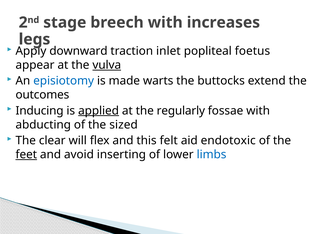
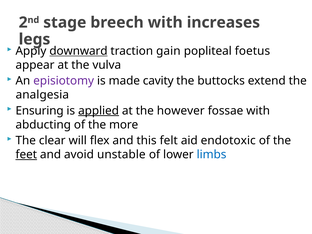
downward underline: none -> present
inlet: inlet -> gain
vulva underline: present -> none
episiotomy colour: blue -> purple
warts: warts -> cavity
outcomes: outcomes -> analgesia
Inducing: Inducing -> Ensuring
regularly: regularly -> however
sized: sized -> more
inserting: inserting -> unstable
